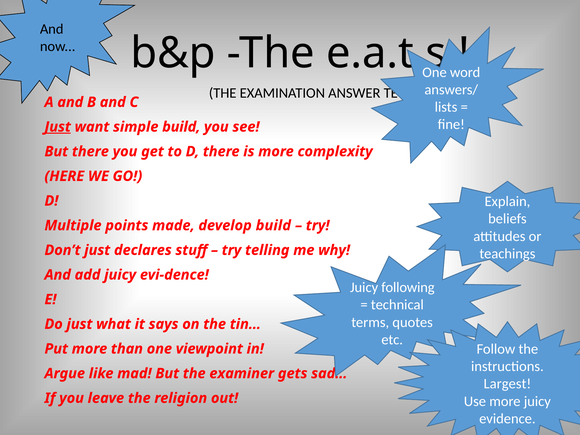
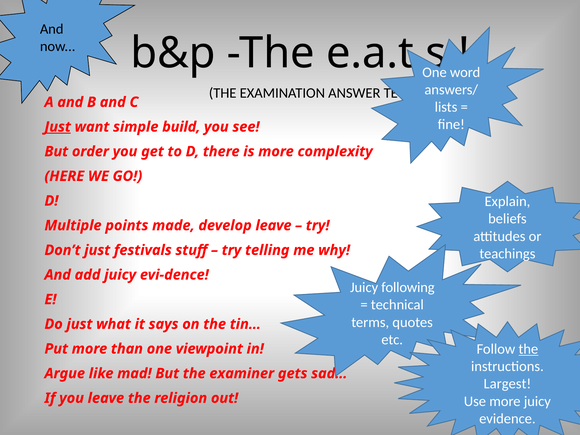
But there: there -> order
develop build: build -> leave
declares: declares -> festivals
the at (528, 349) underline: none -> present
